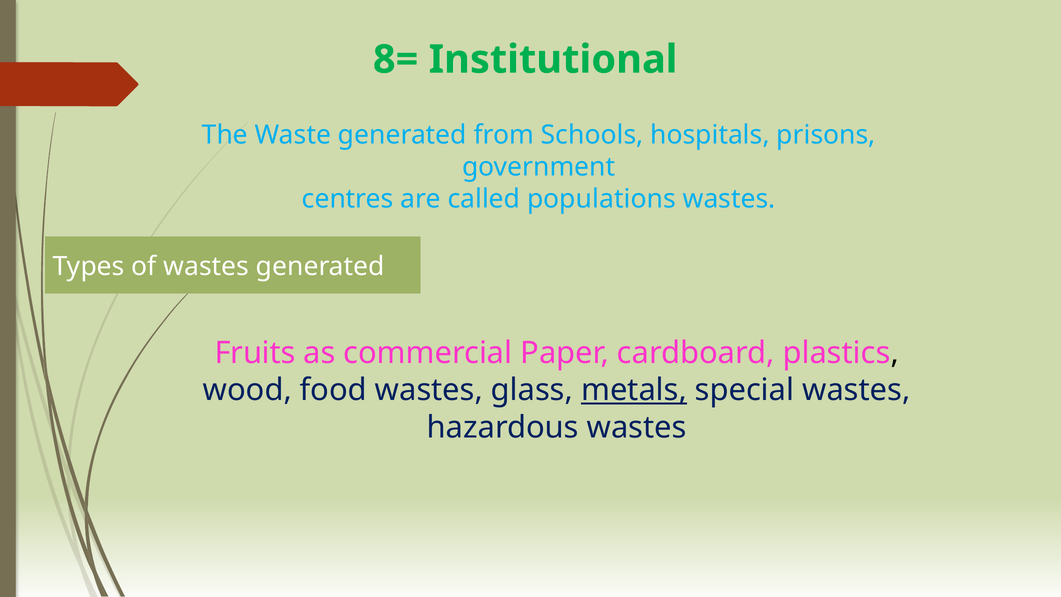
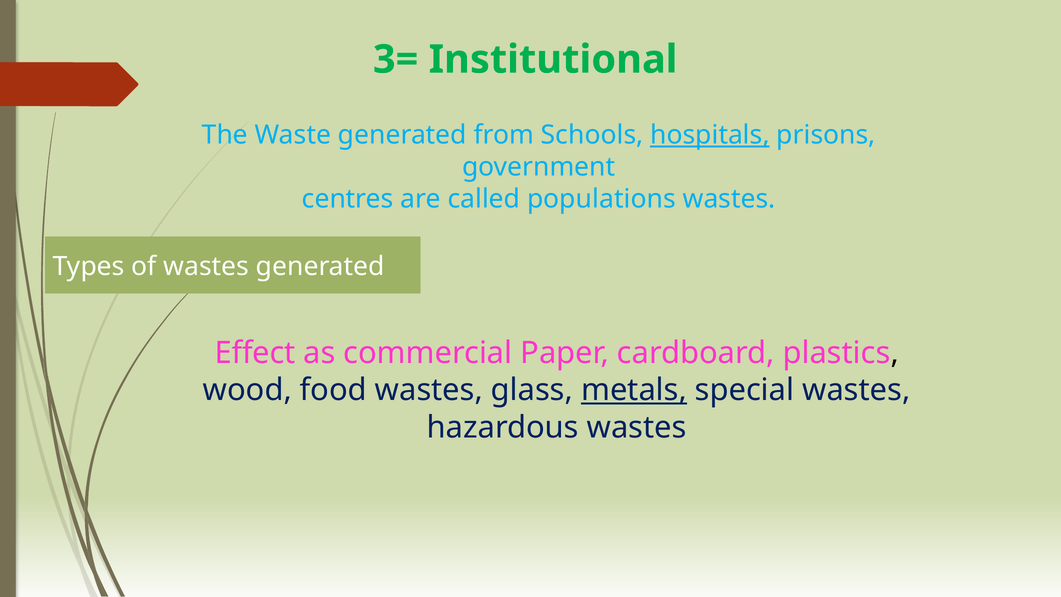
8=: 8= -> 3=
hospitals underline: none -> present
Fruits: Fruits -> Effect
